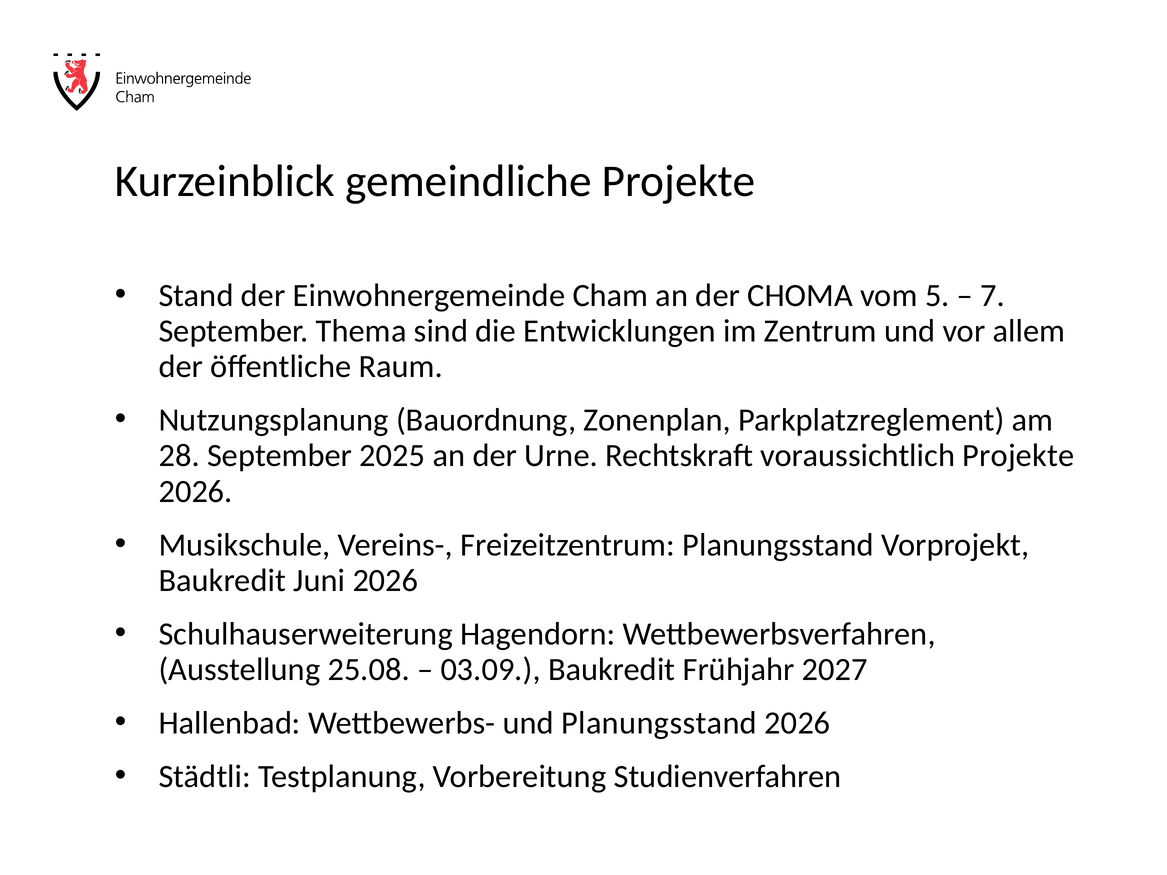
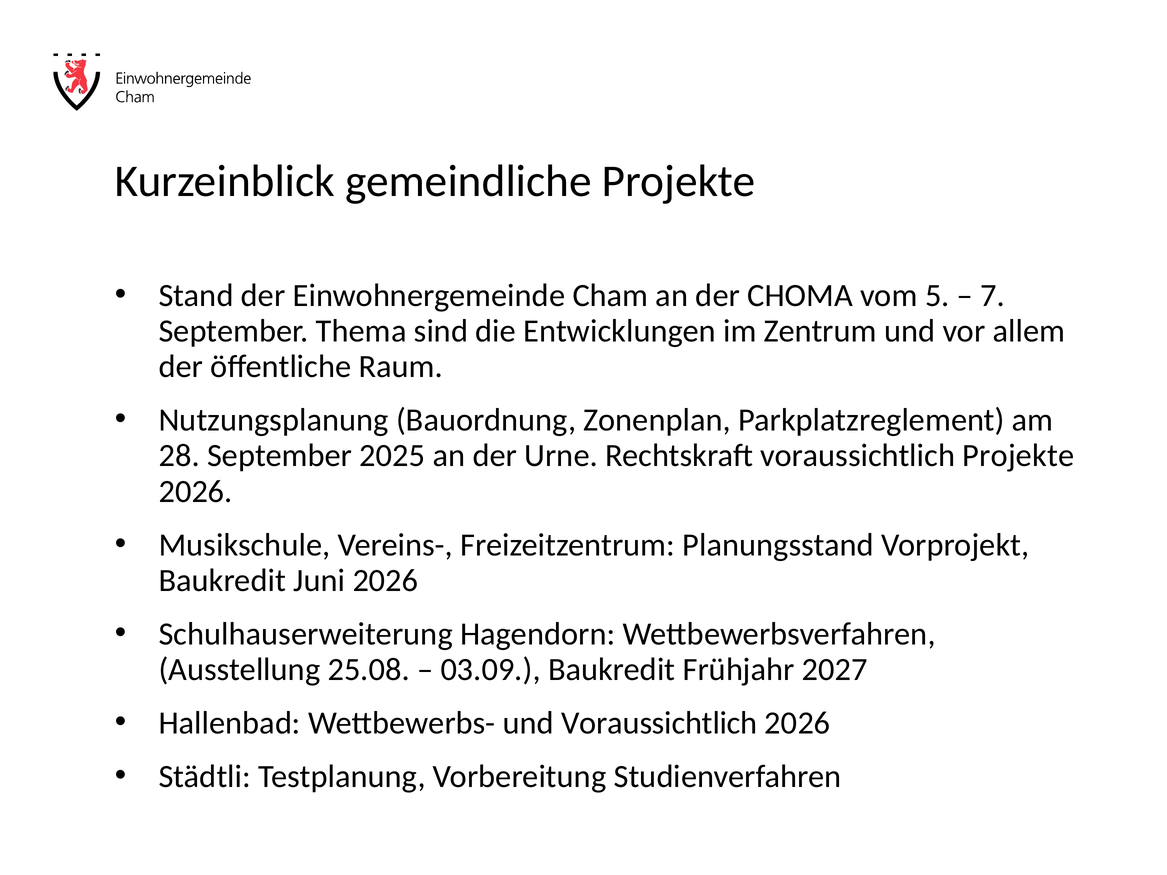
und Planungsstand: Planungsstand -> Voraussichtlich
